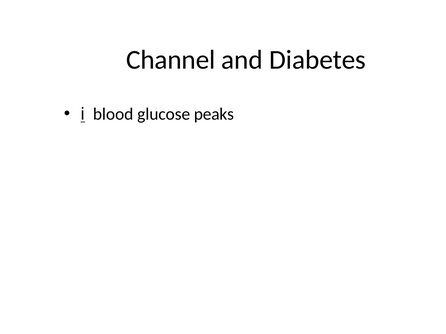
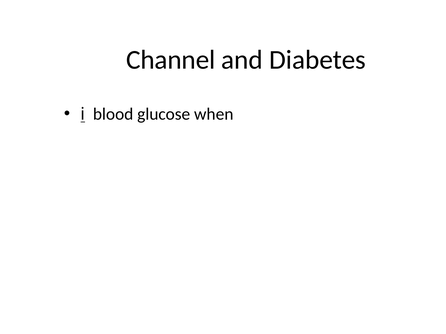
peaks: peaks -> when
